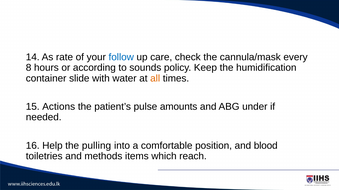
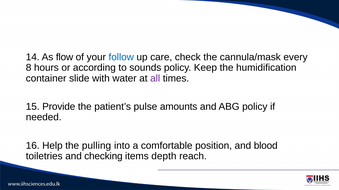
rate: rate -> flow
all colour: orange -> purple
Actions: Actions -> Provide
ABG under: under -> policy
methods: methods -> checking
which: which -> depth
